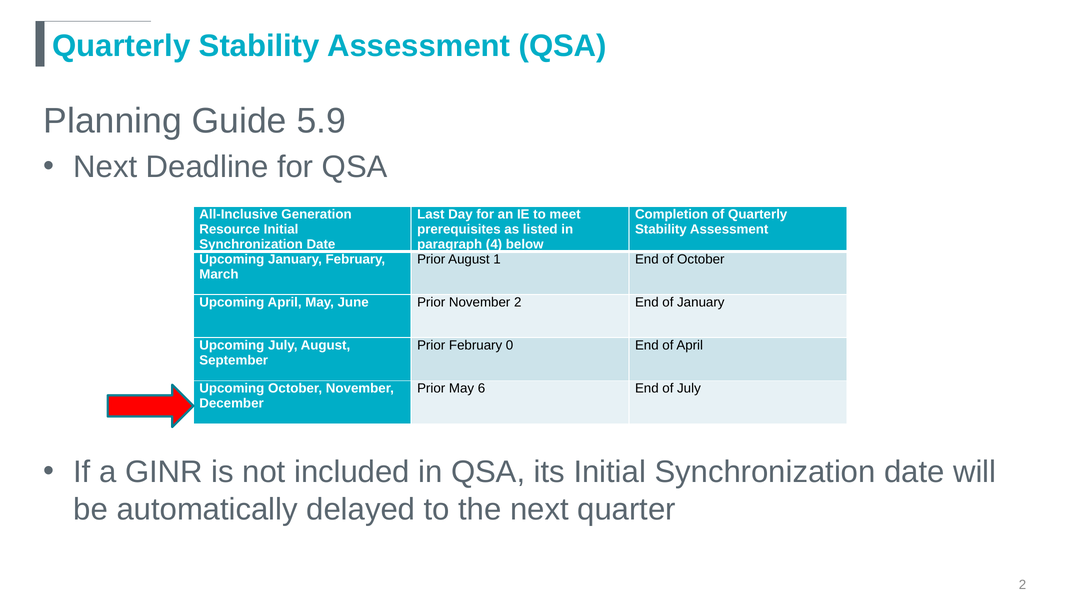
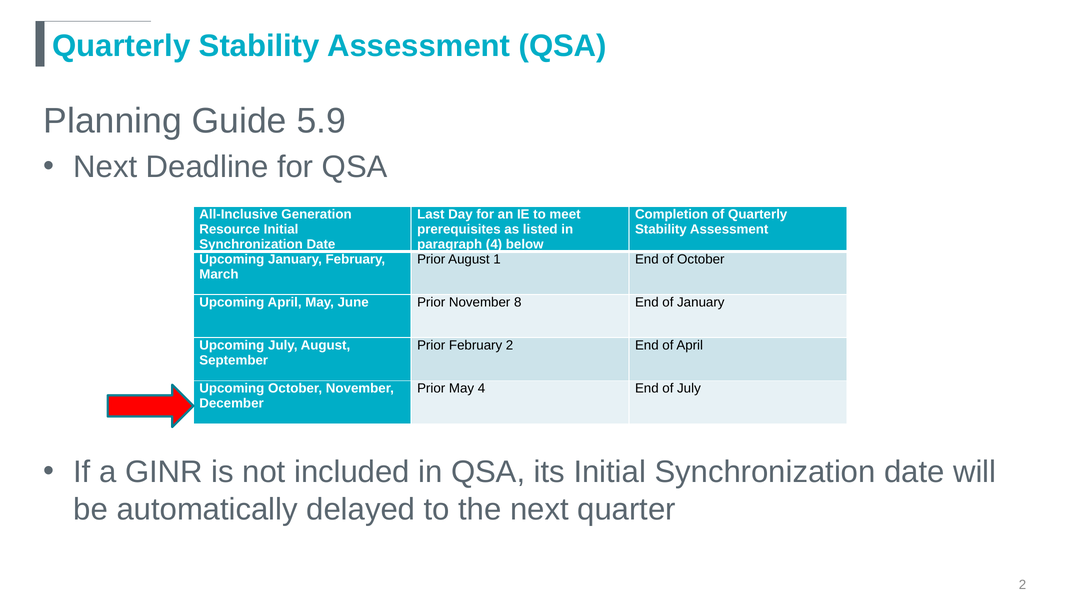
November 2: 2 -> 8
February 0: 0 -> 2
May 6: 6 -> 4
